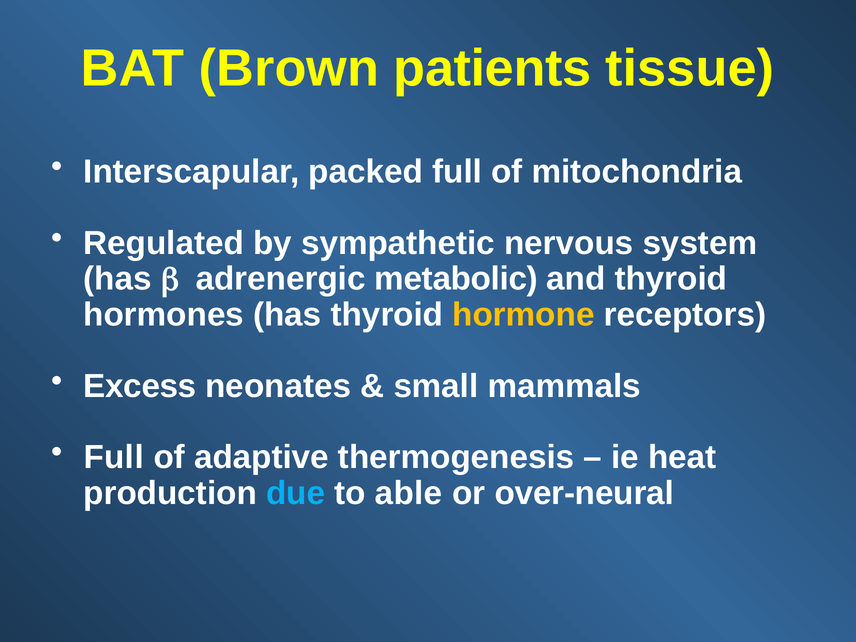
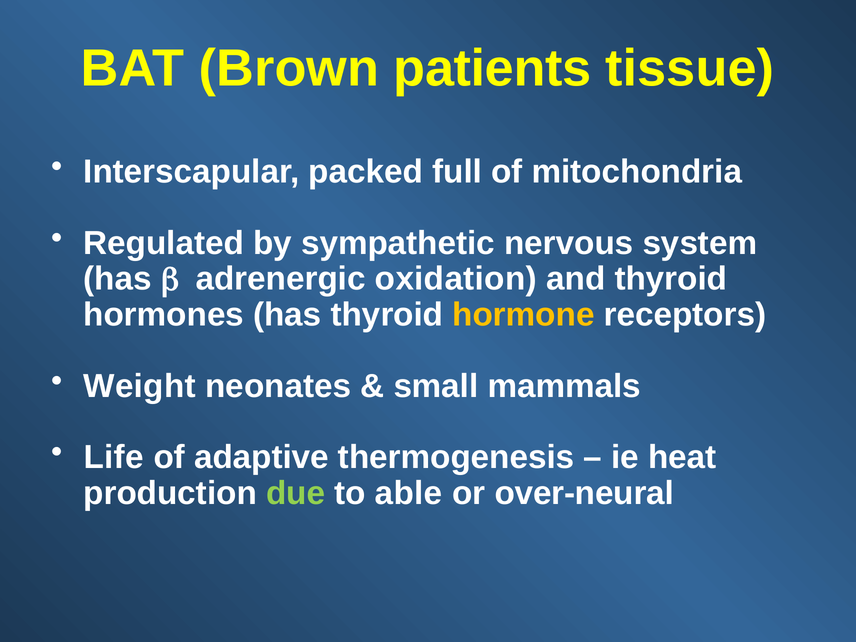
metabolic: metabolic -> oxidation
Excess: Excess -> Weight
Full at (114, 457): Full -> Life
due colour: light blue -> light green
